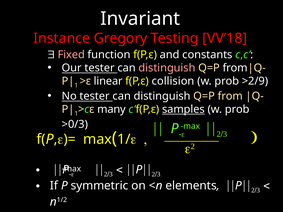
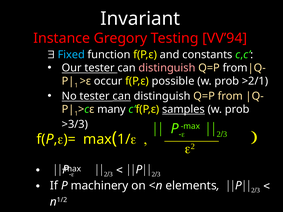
VV’18: VV’18 -> VV’94
Fixed colour: pink -> light blue
linear: linear -> occur
collision: collision -> possible
>2/9: >2/9 -> >2/1
can at (122, 96) underline: none -> present
>0/3: >0/3 -> >3/3
symmetric: symmetric -> machinery
